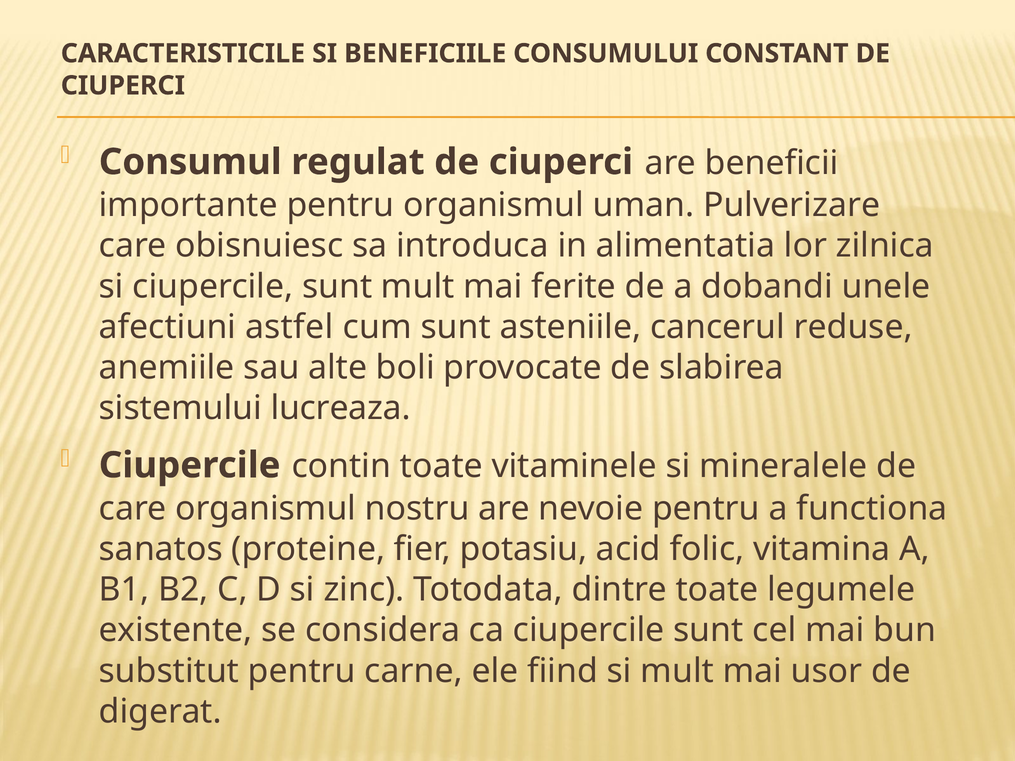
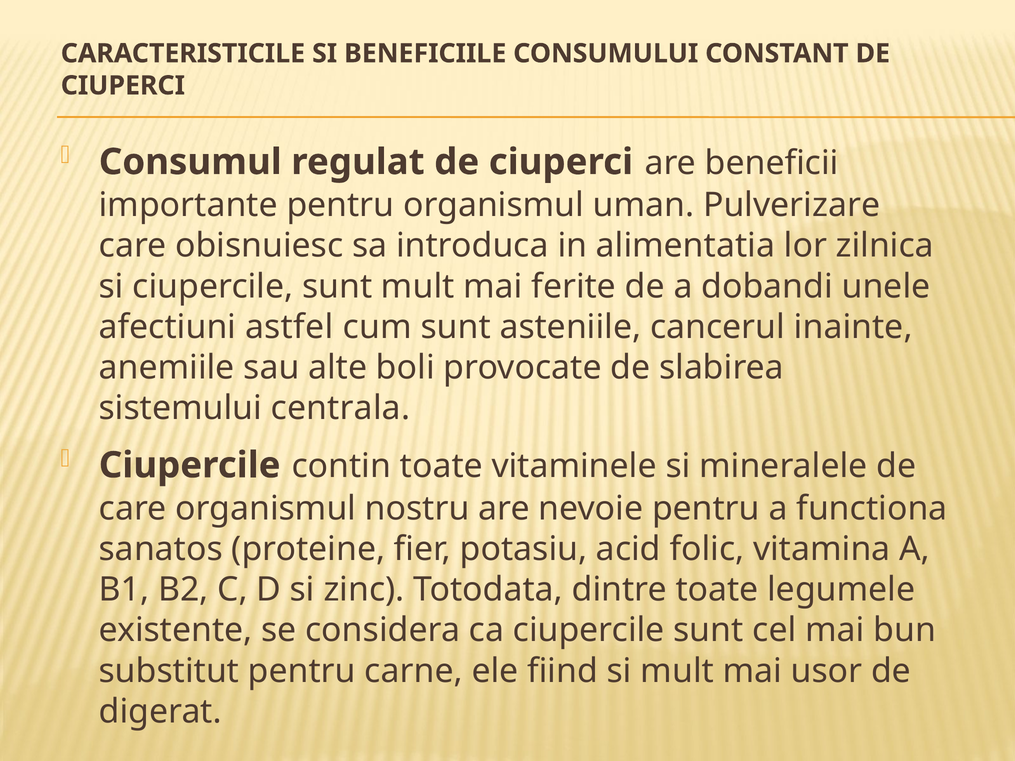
reduse: reduse -> inainte
lucreaza: lucreaza -> centrala
